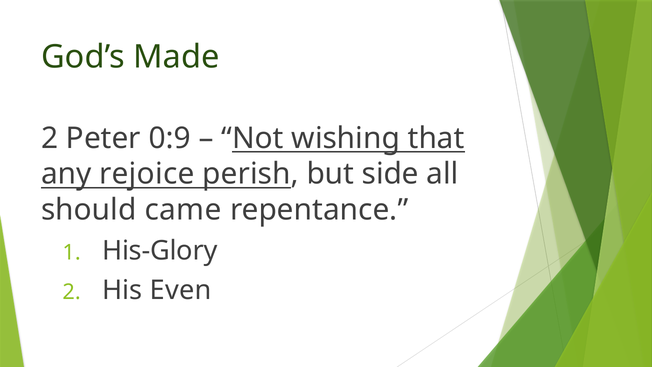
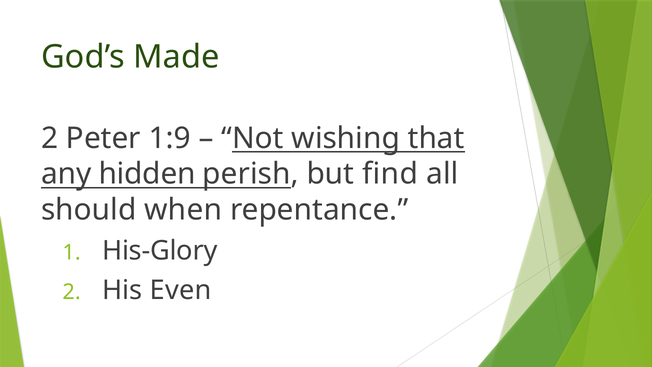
0:9: 0:9 -> 1:9
rejoice: rejoice -> hidden
side: side -> find
came: came -> when
